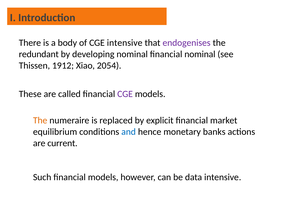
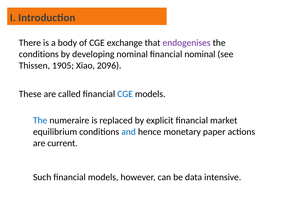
CGE intensive: intensive -> exchange
redundant at (39, 54): redundant -> conditions
1912: 1912 -> 1905
2054: 2054 -> 2096
CGE at (125, 94) colour: purple -> blue
The at (40, 120) colour: orange -> blue
banks: banks -> paper
